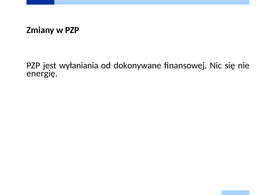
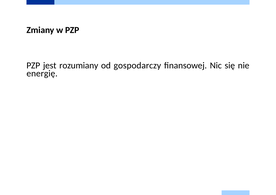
wyłaniania: wyłaniania -> rozumiany
dokonywane: dokonywane -> gospodarczy
